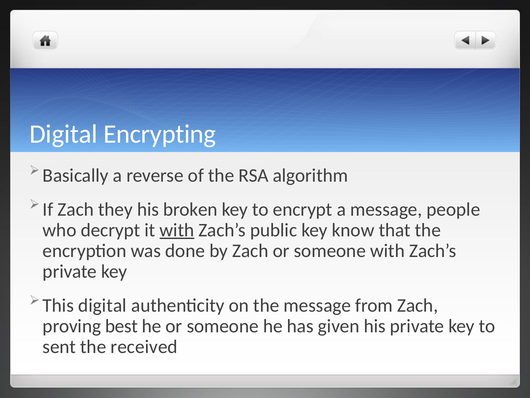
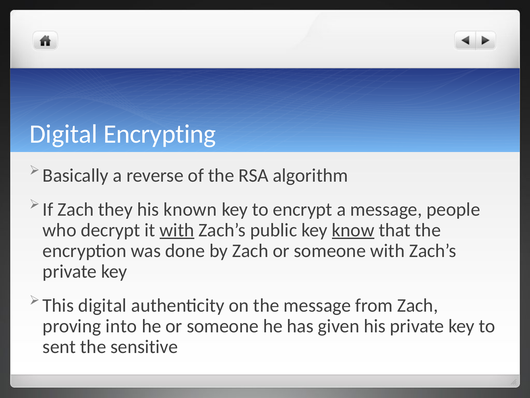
broken: broken -> known
know underline: none -> present
best: best -> into
received: received -> sensitive
